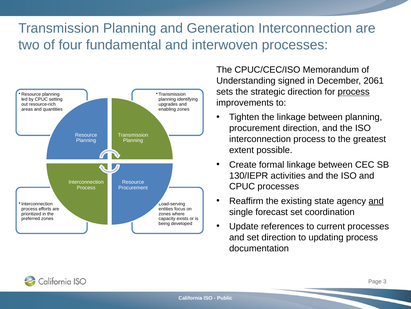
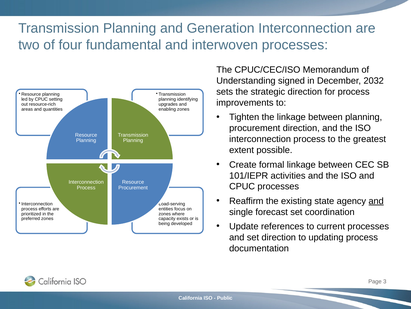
2061: 2061 -> 2032
process at (354, 92) underline: present -> none
130/IEPR: 130/IEPR -> 101/IEPR
